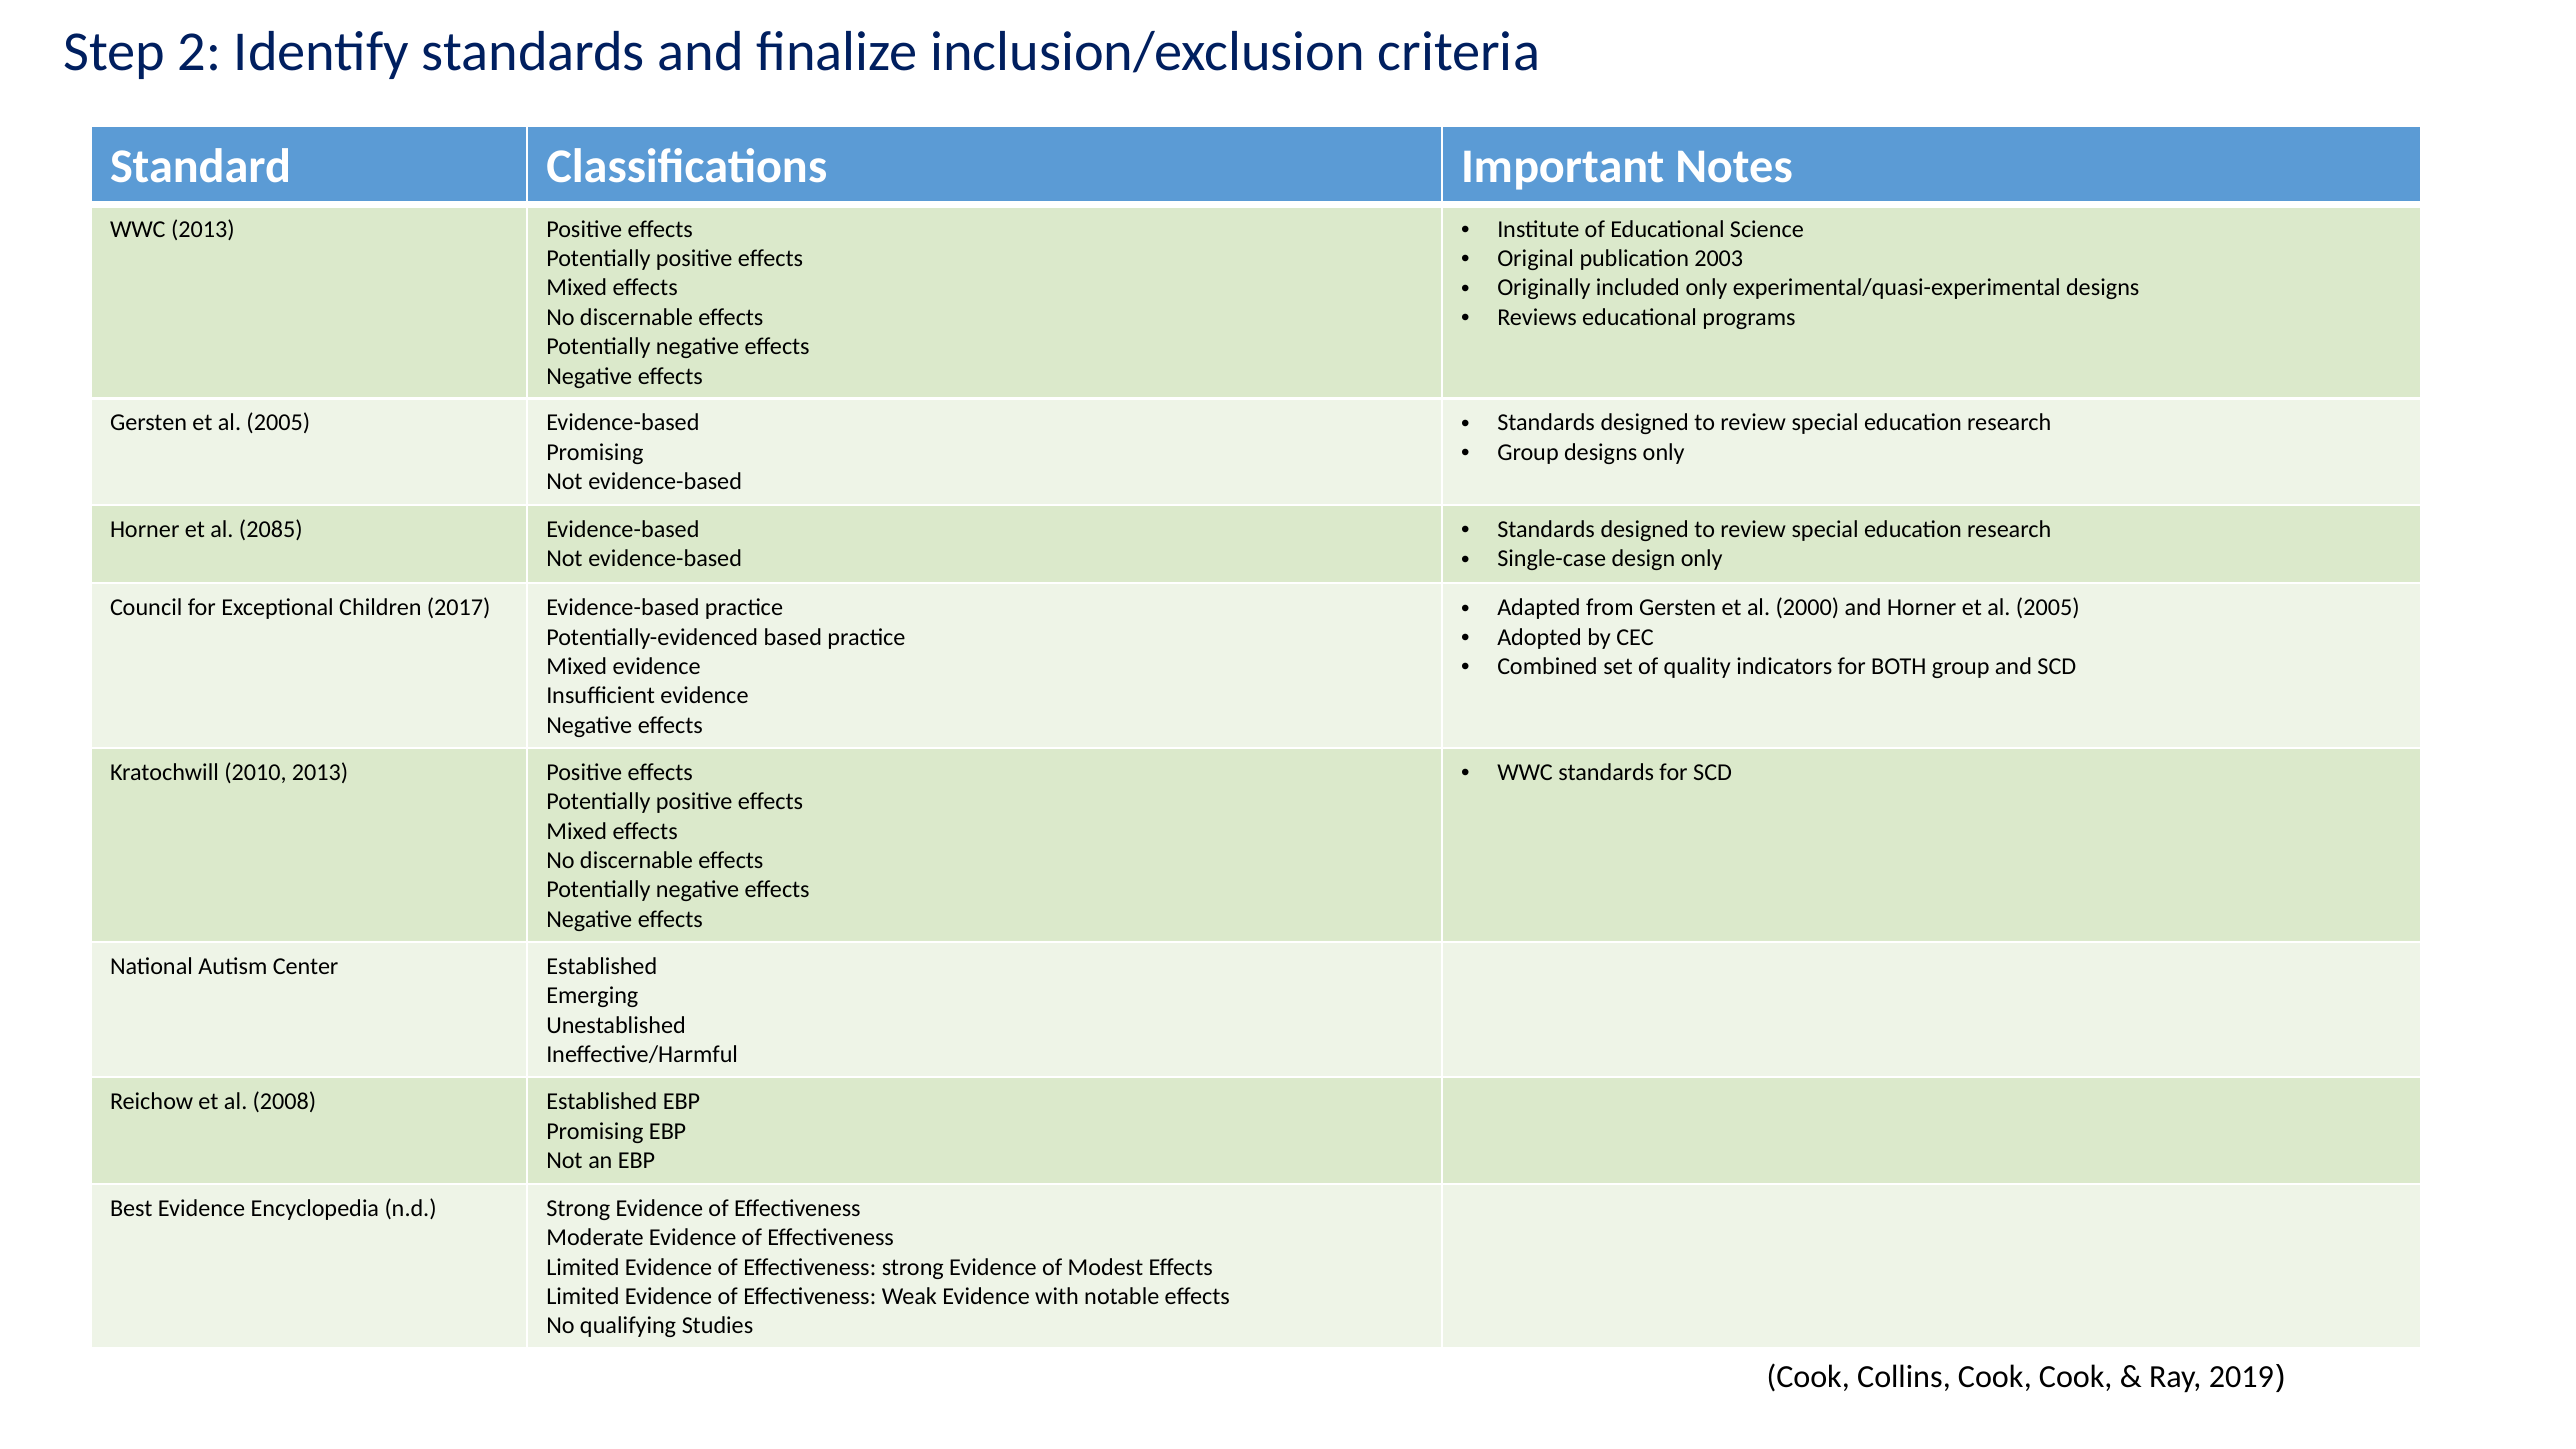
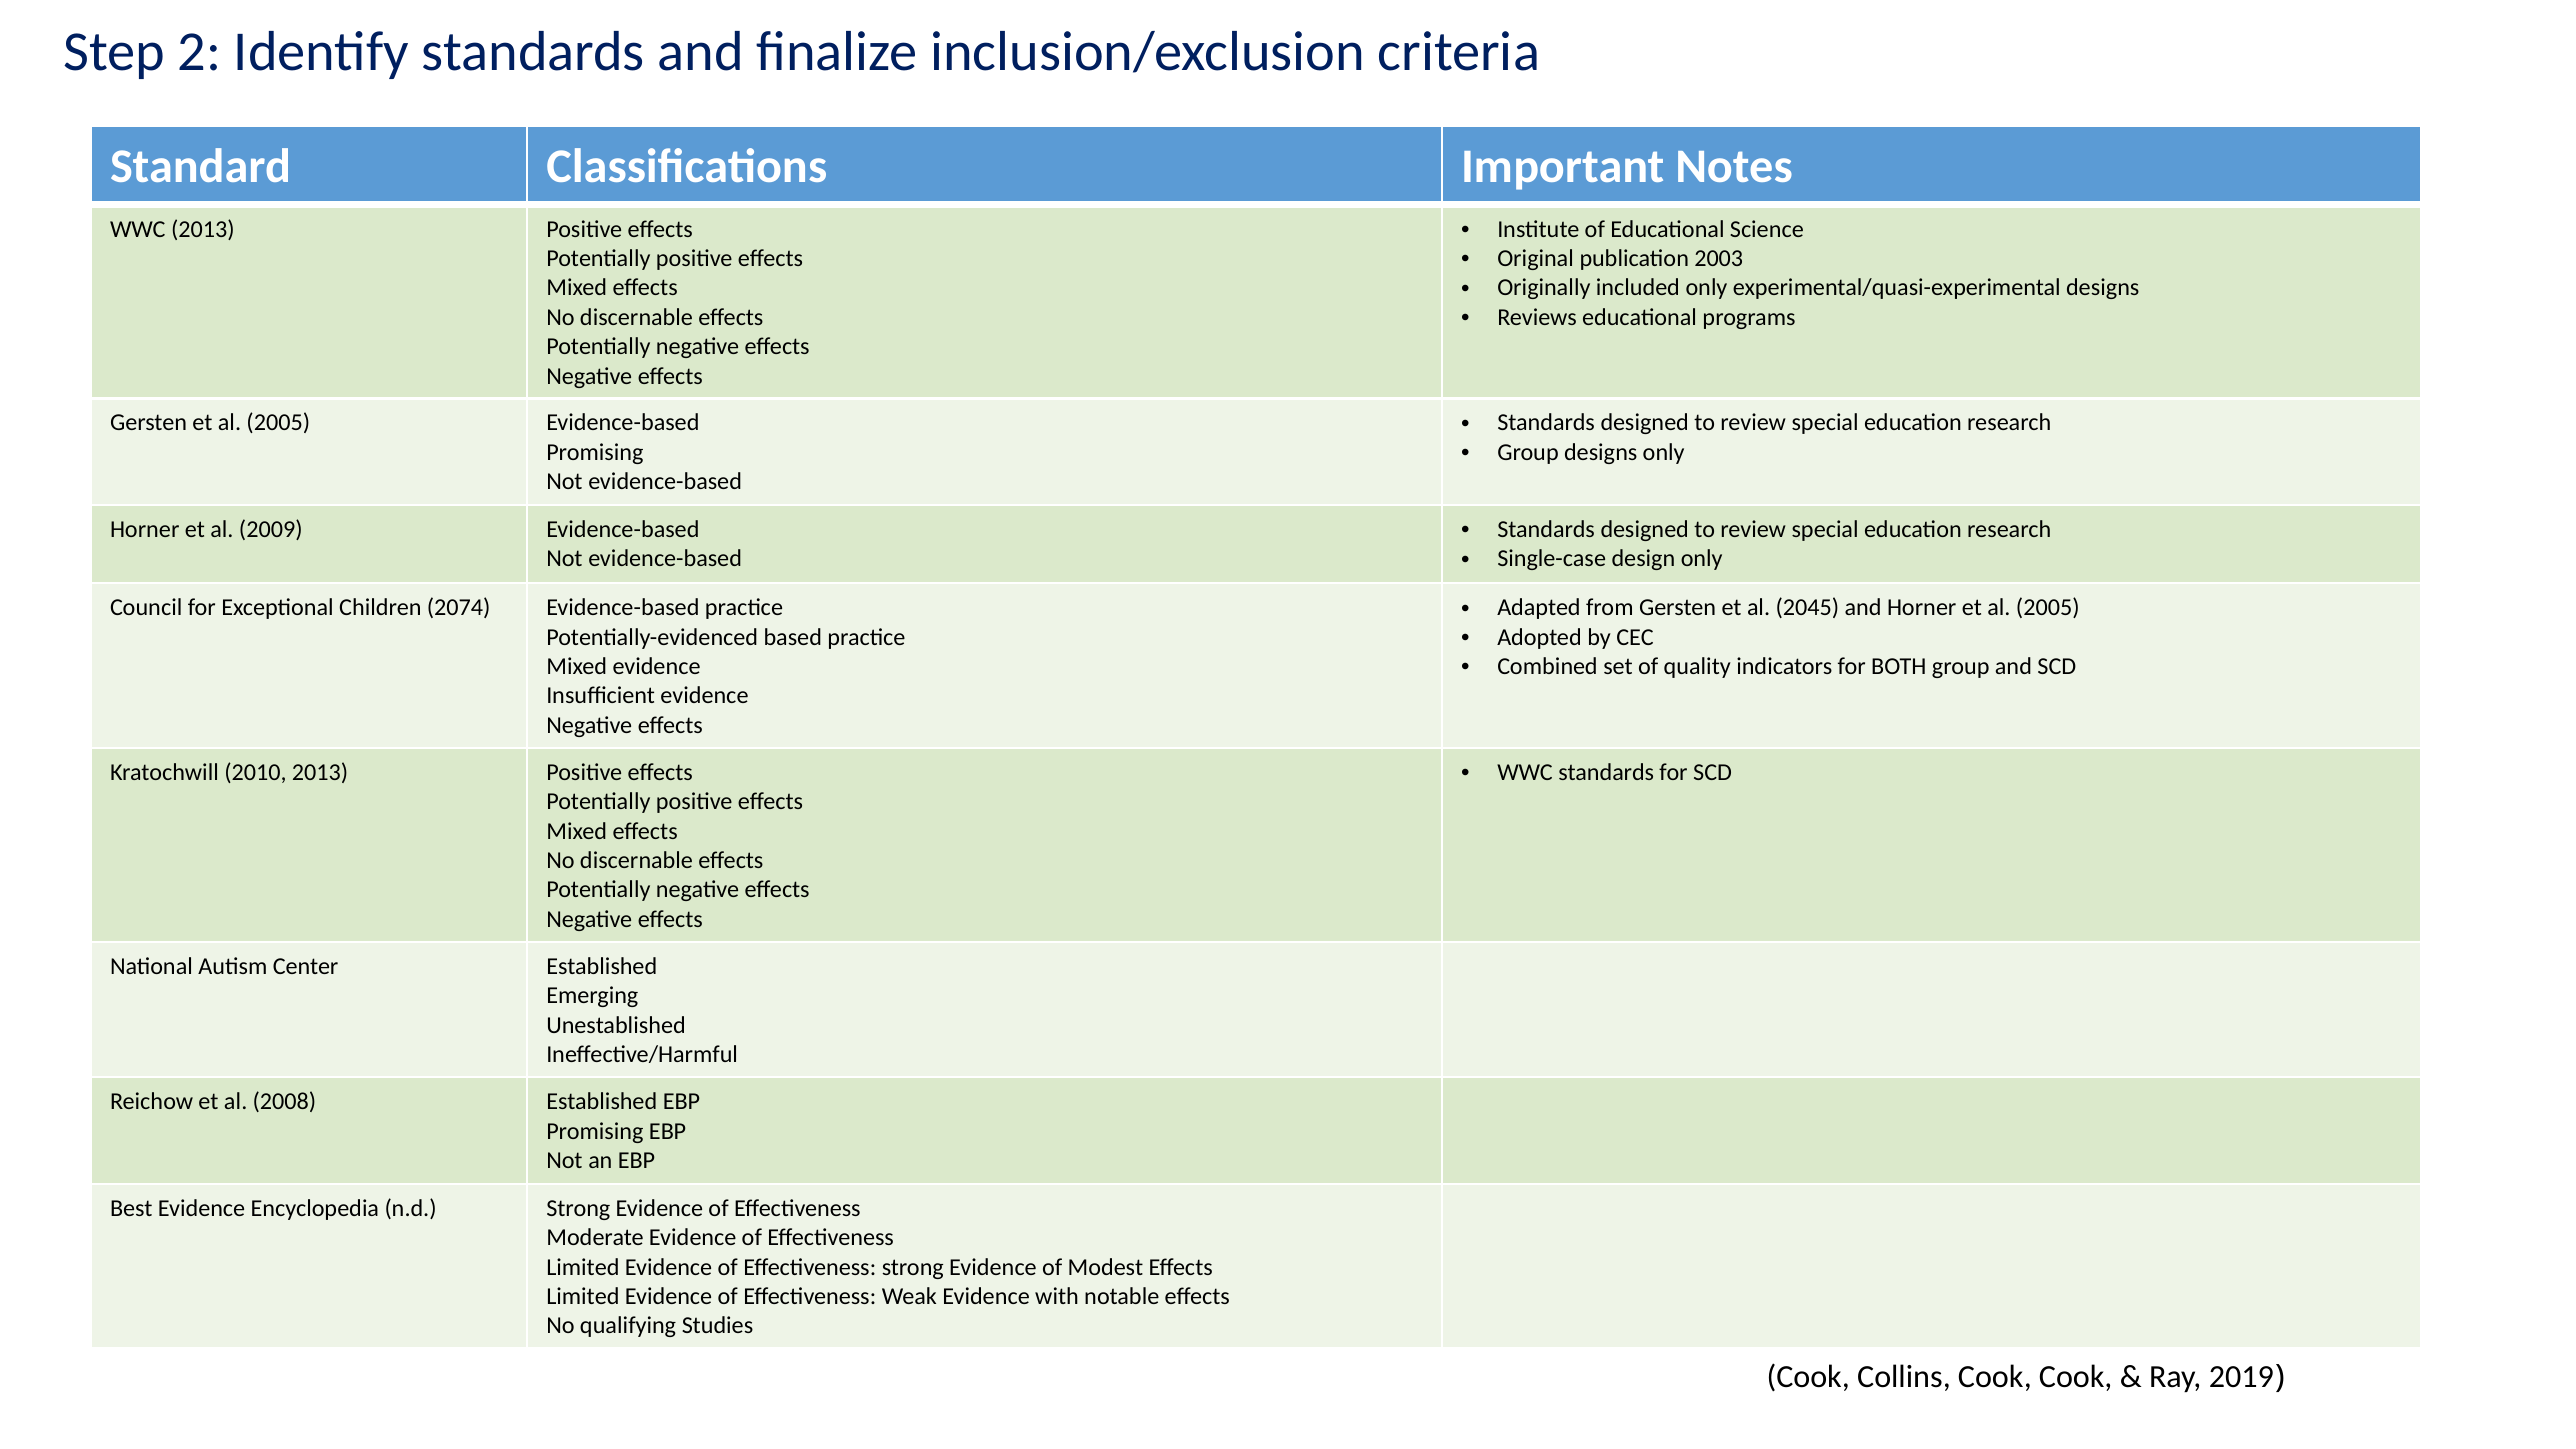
2085: 2085 -> 2009
2000: 2000 -> 2045
2017: 2017 -> 2074
